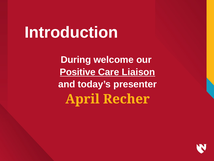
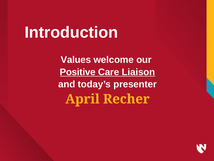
During: During -> Values
